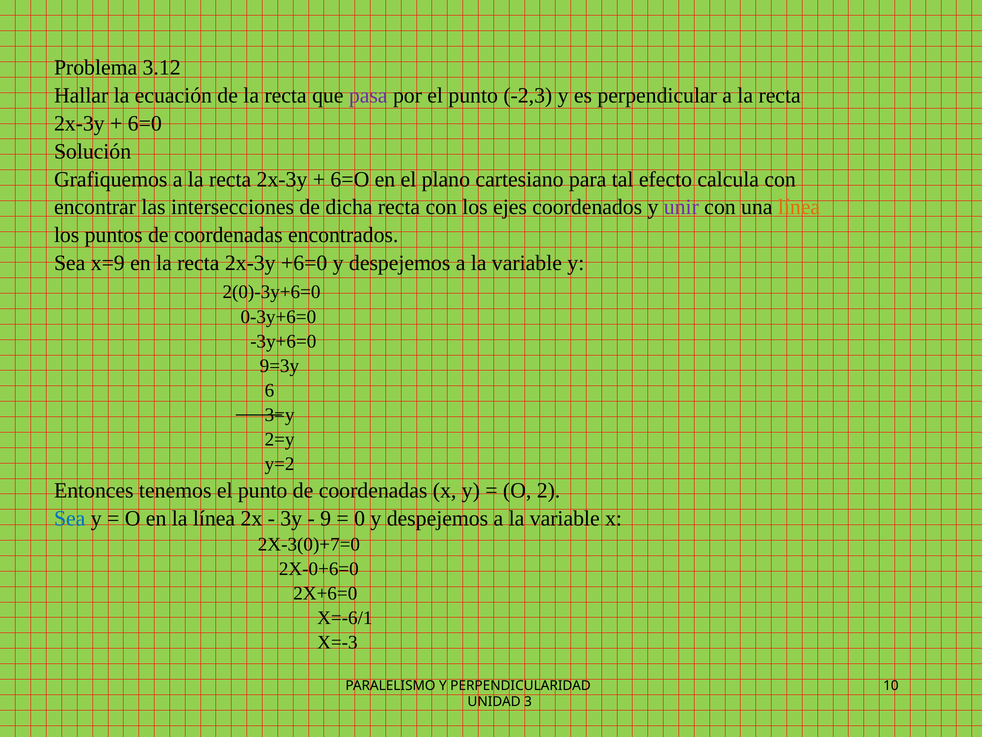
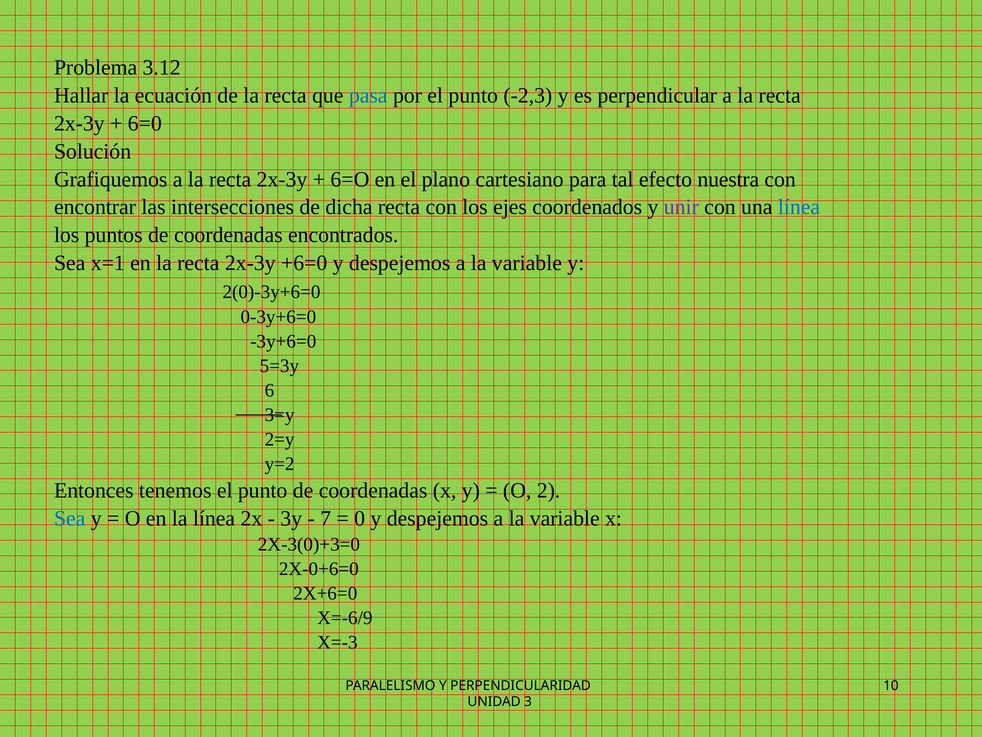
pasa colour: purple -> blue
calcula: calcula -> nuestra
línea at (799, 207) colour: orange -> blue
x=9: x=9 -> x=1
9=3y: 9=3y -> 5=3y
9: 9 -> 7
2X-3(0)+7=0: 2X-3(0)+7=0 -> 2X-3(0)+3=0
X=-6/1: X=-6/1 -> X=-6/9
